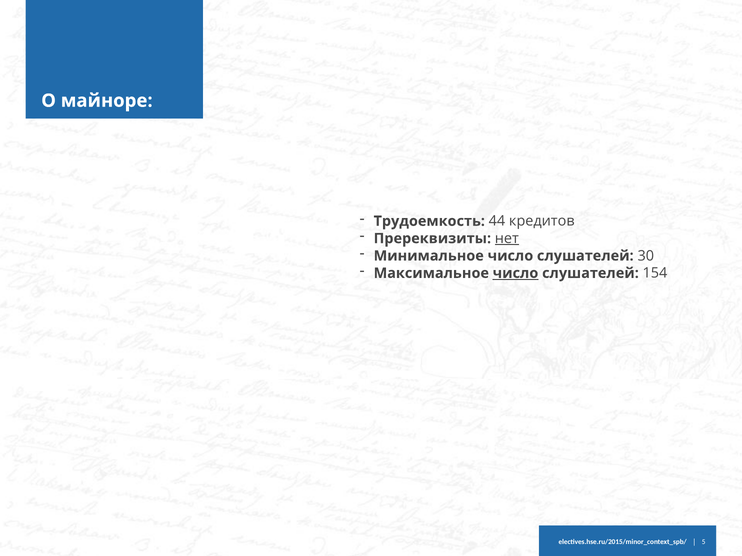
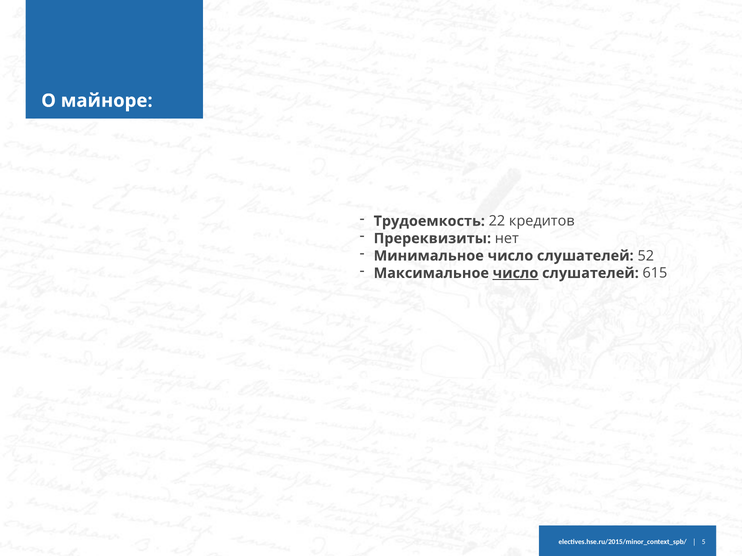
44: 44 -> 22
нет underline: present -> none
30: 30 -> 52
154: 154 -> 615
